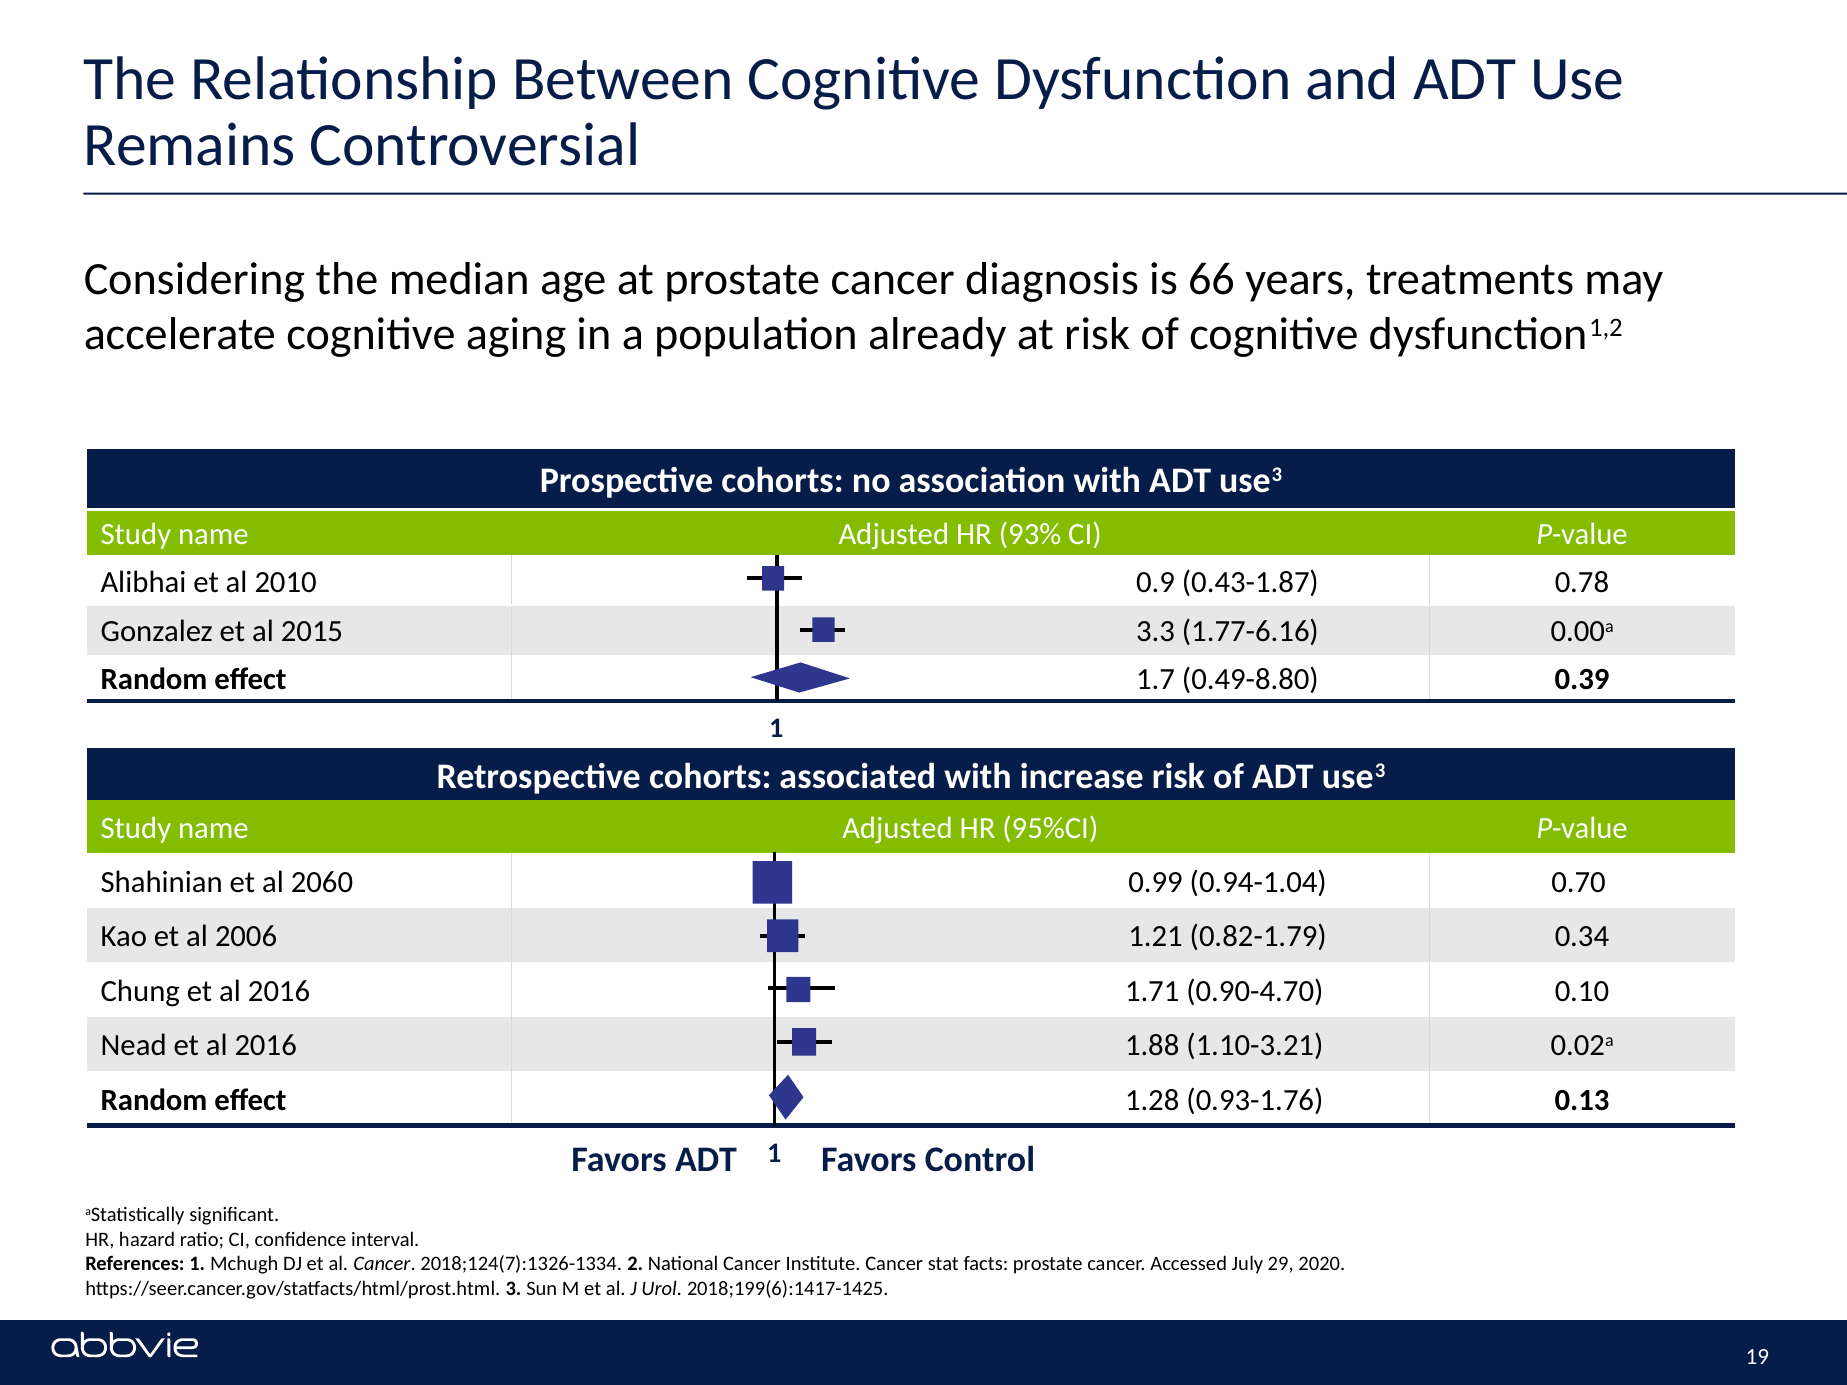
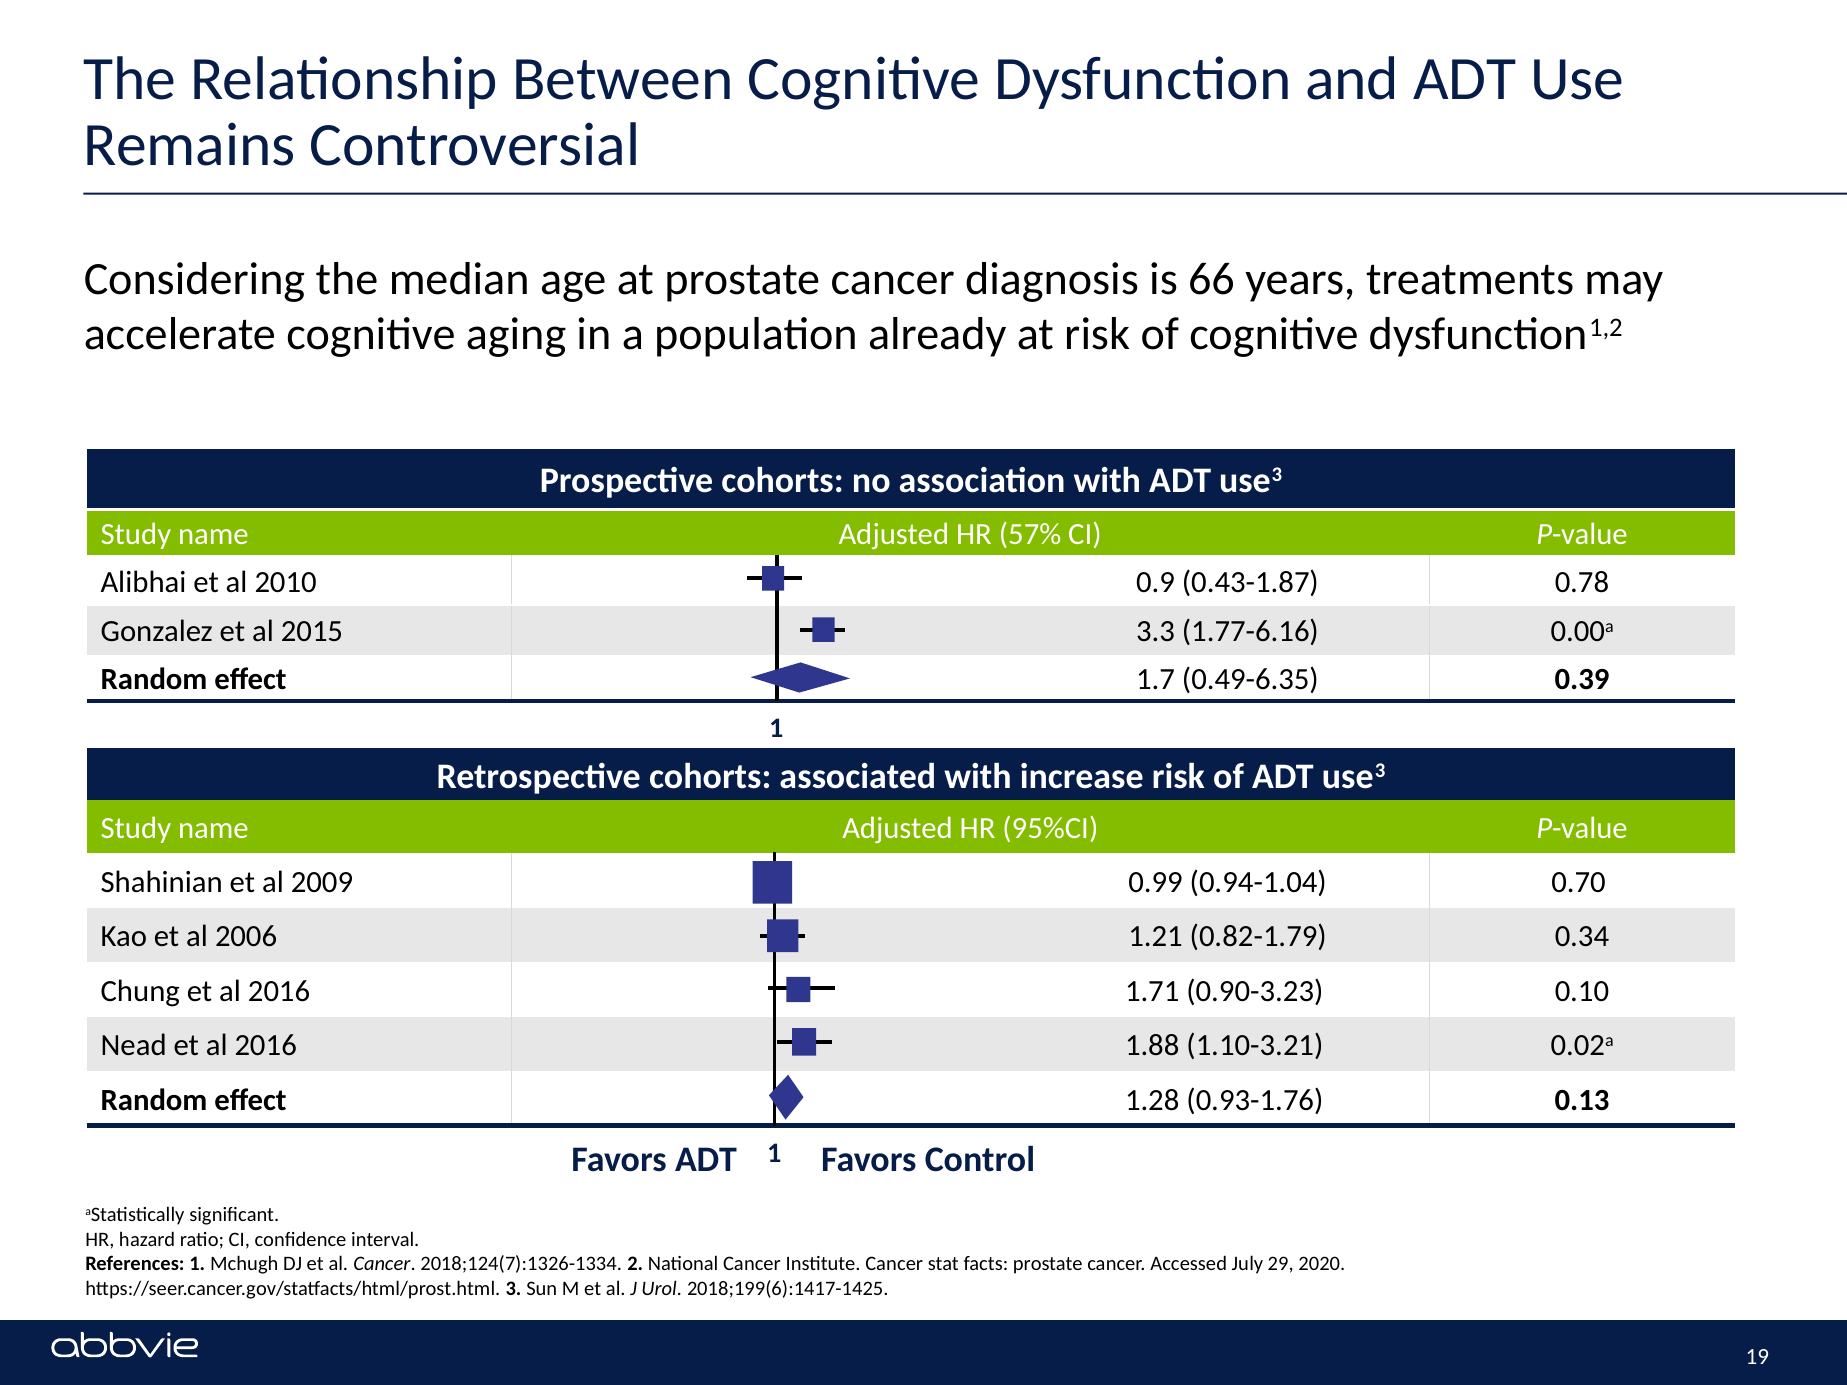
93%: 93% -> 57%
0.49-8.80: 0.49-8.80 -> 0.49-6.35
2060: 2060 -> 2009
0.90-4.70: 0.90-4.70 -> 0.90-3.23
